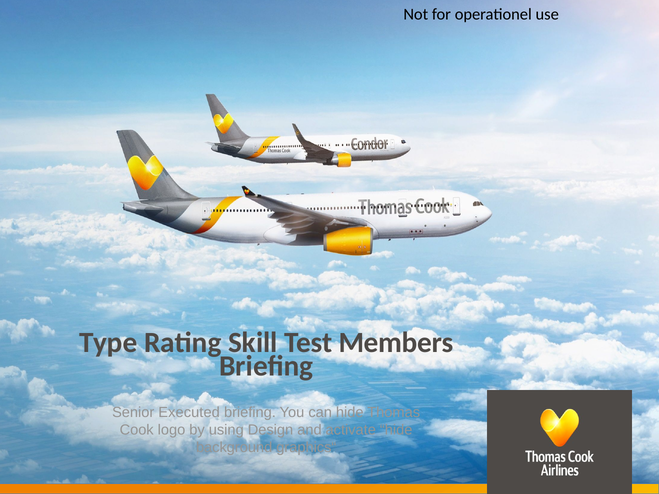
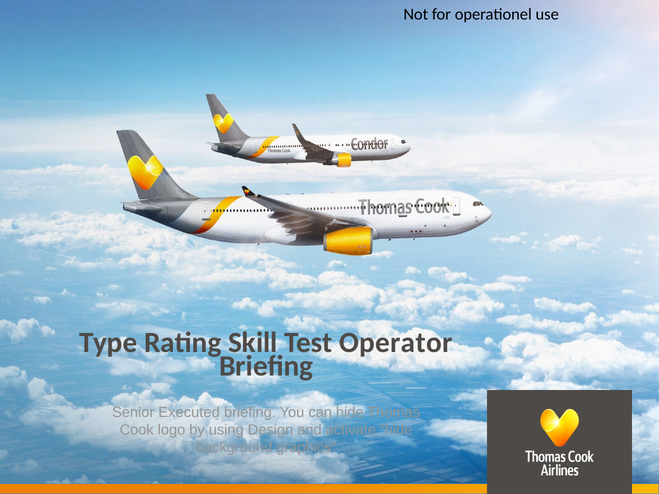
Members: Members -> Operator
